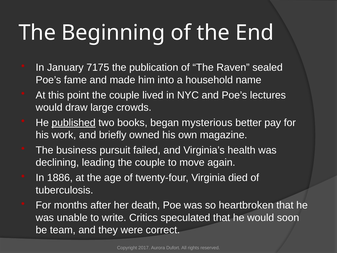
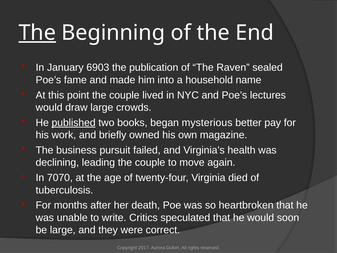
The at (37, 33) underline: none -> present
7175: 7175 -> 6903
1886: 1886 -> 7070
be team: team -> large
